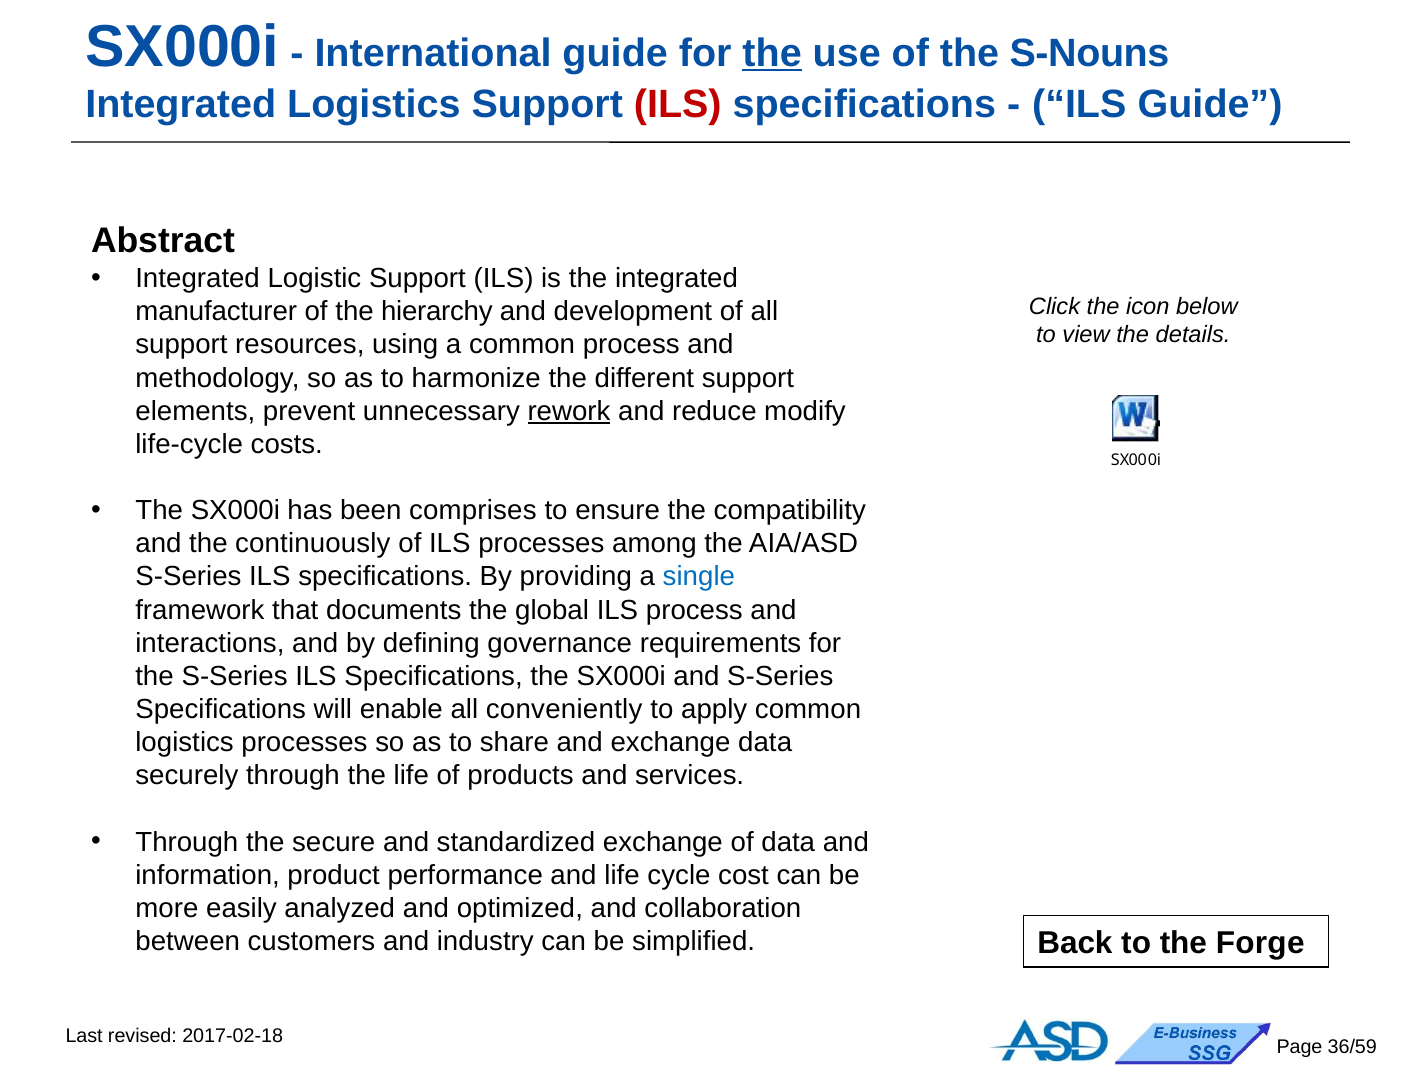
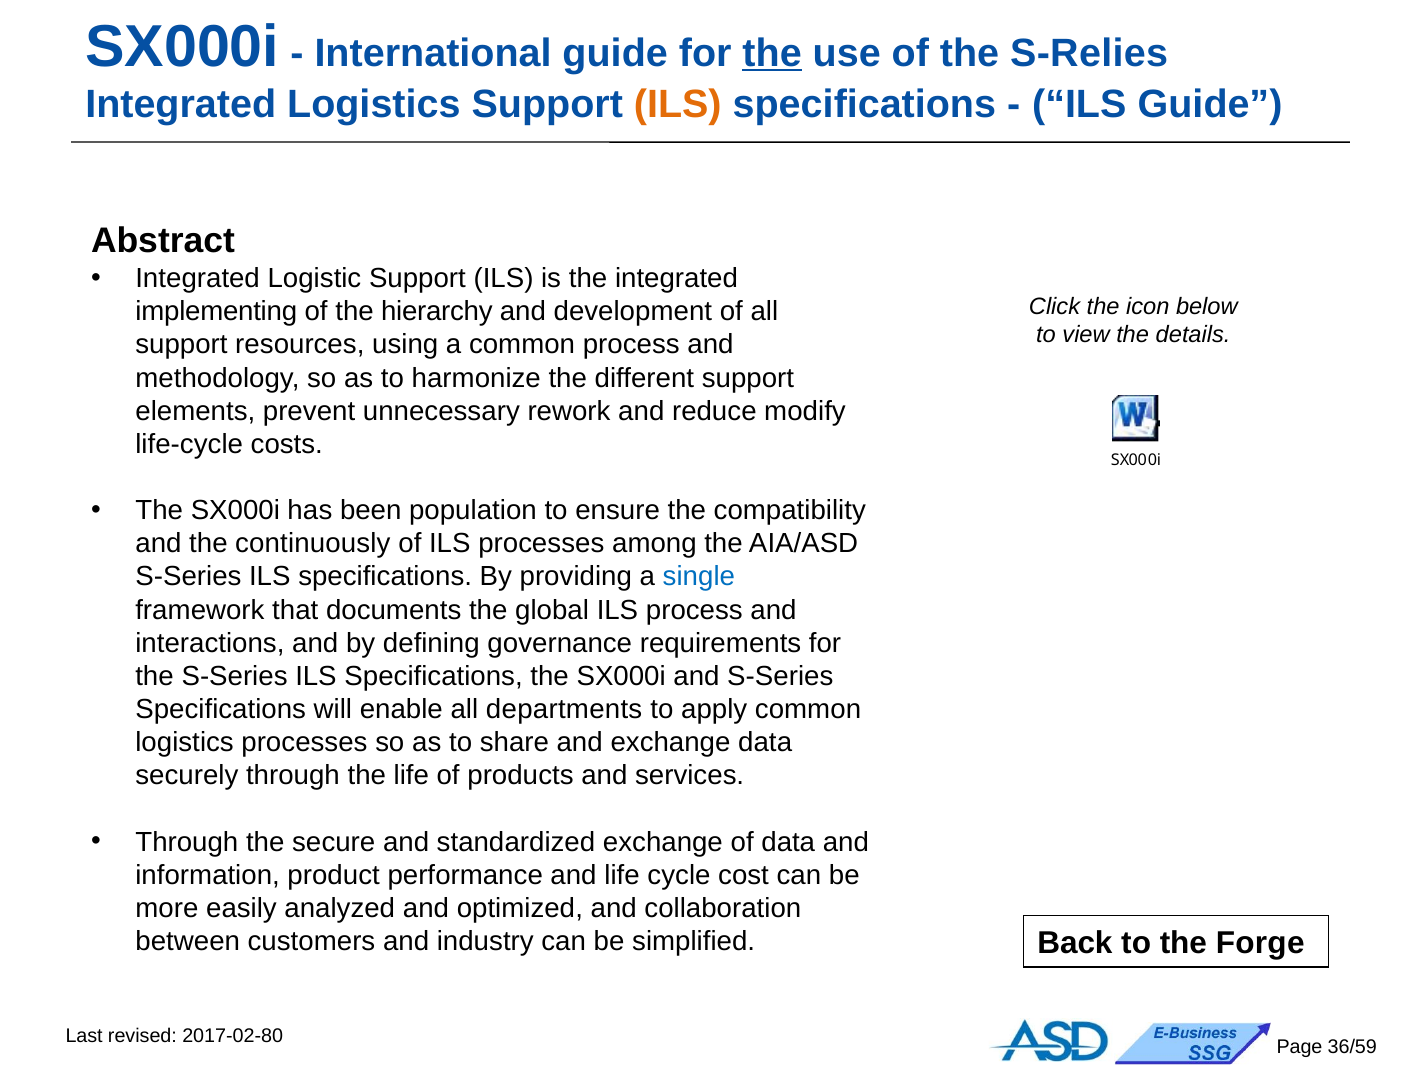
S-Nouns: S-Nouns -> S-Relies
ILS at (678, 105) colour: red -> orange
manufacturer: manufacturer -> implementing
rework underline: present -> none
comprises: comprises -> population
conveniently: conveniently -> departments
2017-02-18: 2017-02-18 -> 2017-02-80
